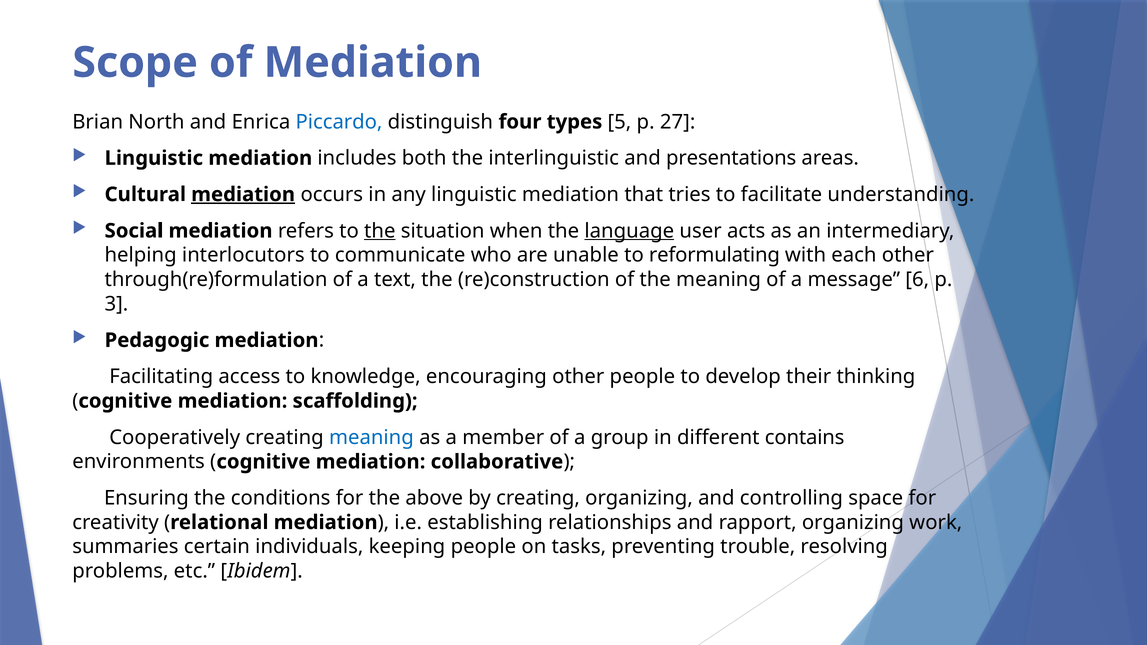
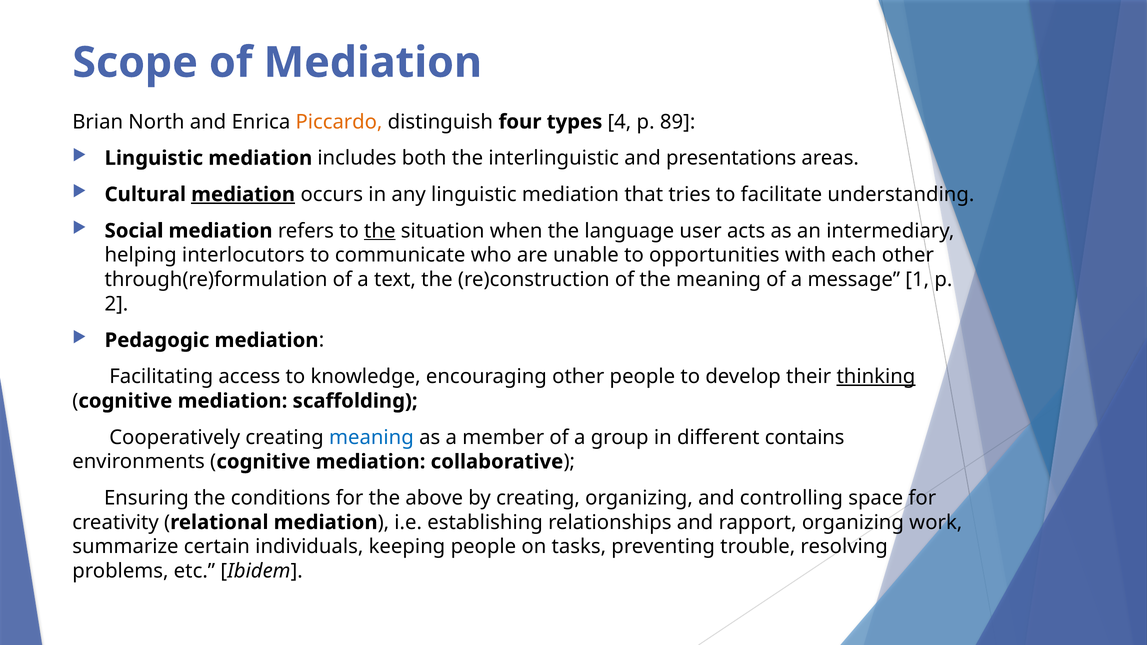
Piccardo colour: blue -> orange
5: 5 -> 4
27: 27 -> 89
language underline: present -> none
reformulating: reformulating -> opportunities
6: 6 -> 1
3: 3 -> 2
thinking underline: none -> present
summaries: summaries -> summarize
